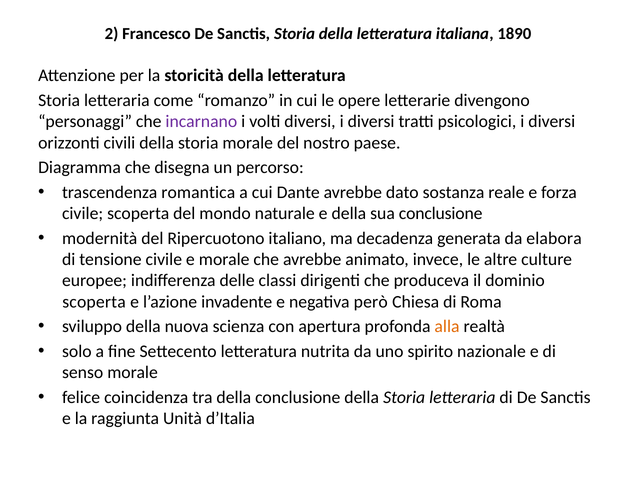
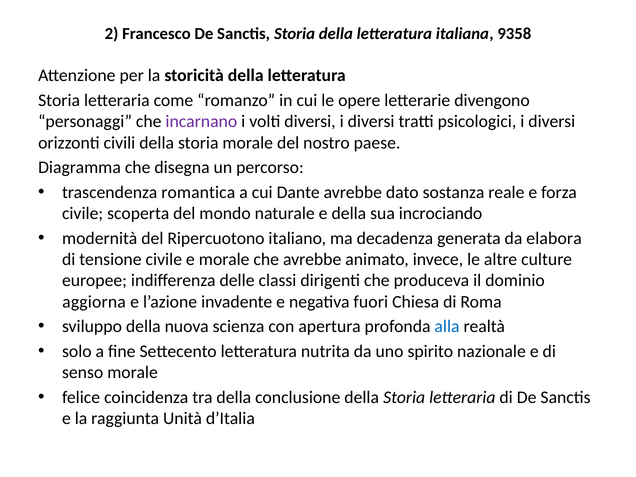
1890: 1890 -> 9358
sua conclusione: conclusione -> incrociando
scoperta at (94, 302): scoperta -> aggiorna
però: però -> fuori
alla colour: orange -> blue
